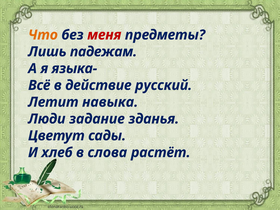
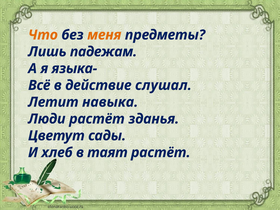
меня colour: red -> orange
русский: русский -> слушал
Люди задание: задание -> растёт
слова: слова -> таят
